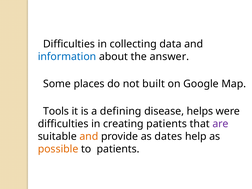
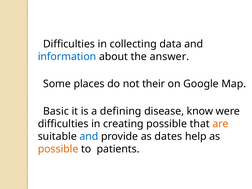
built: built -> their
Tools: Tools -> Basic
helps: helps -> know
creating patients: patients -> possible
are colour: purple -> orange
and at (89, 136) colour: orange -> blue
